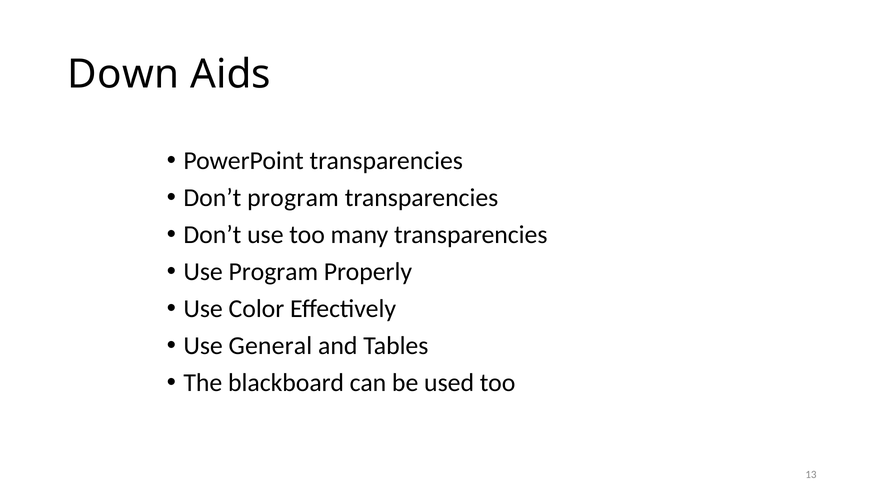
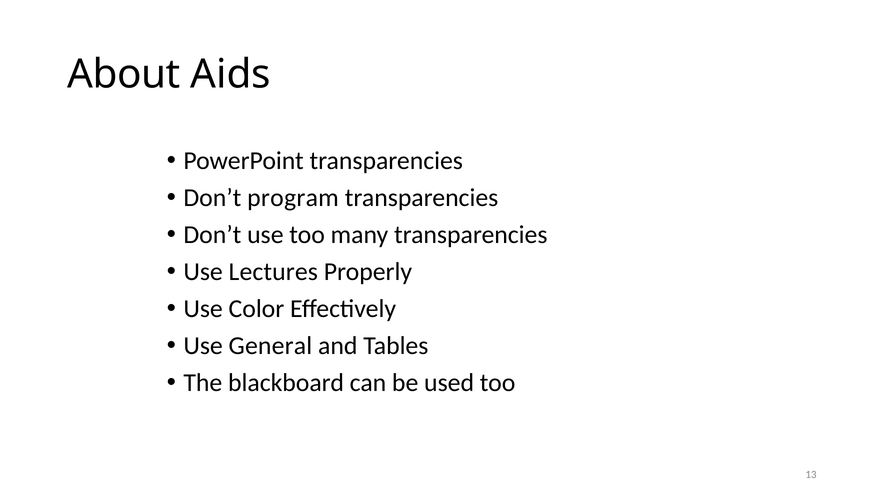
Down: Down -> About
Use Program: Program -> Lectures
